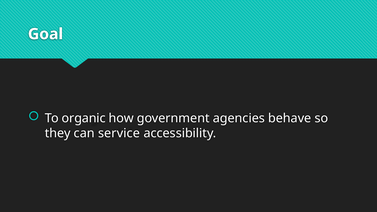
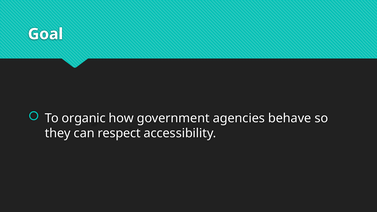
service: service -> respect
